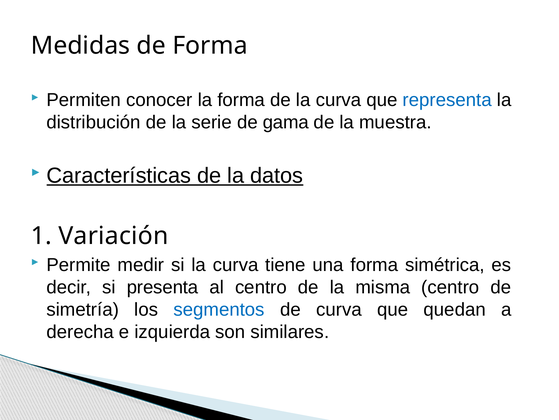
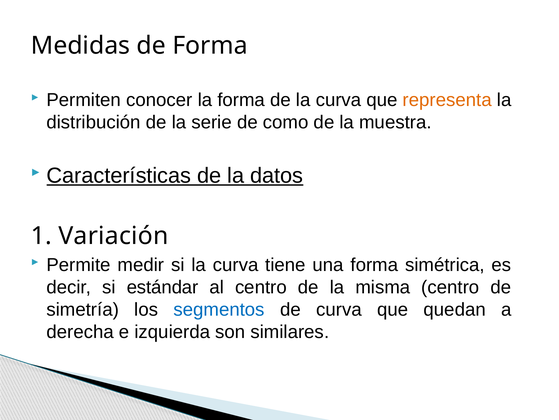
representa colour: blue -> orange
gama: gama -> como
presenta: presenta -> estándar
